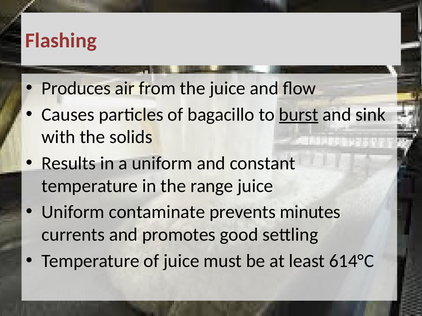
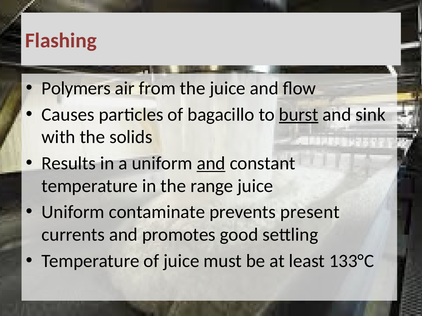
Produces: Produces -> Polymers
and at (211, 164) underline: none -> present
minutes: minutes -> present
614°C: 614°C -> 133°C
